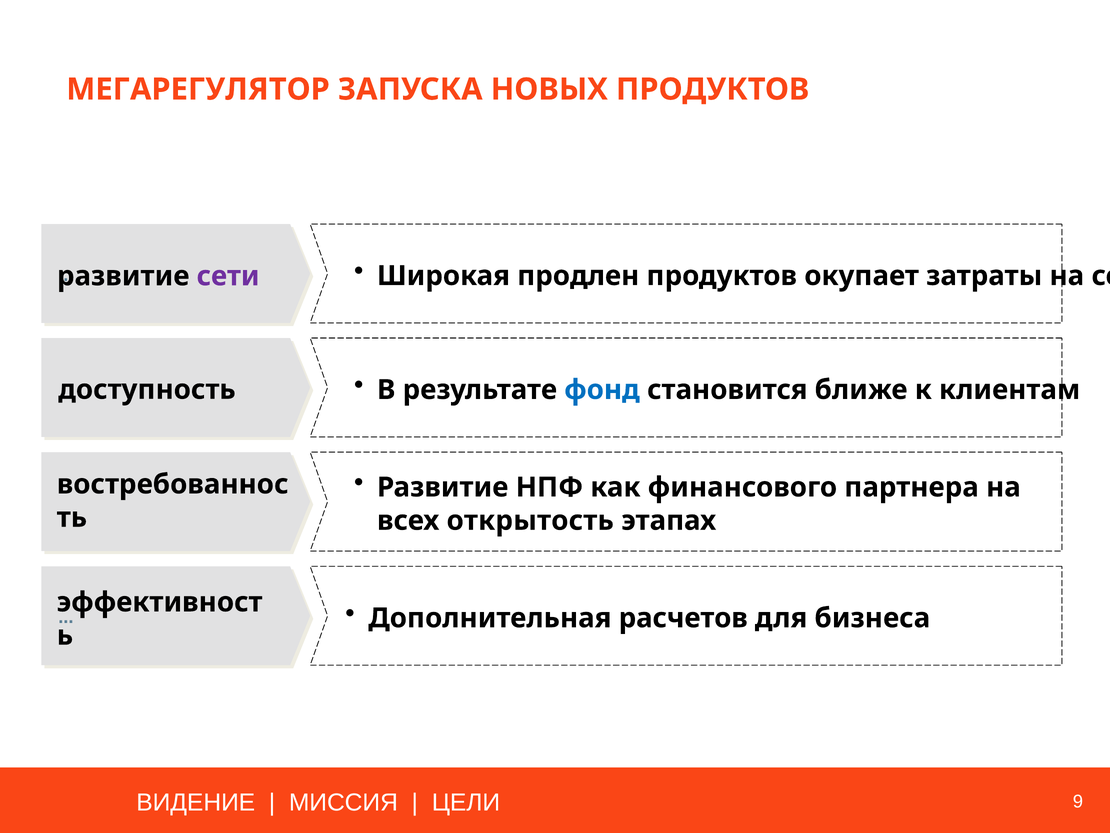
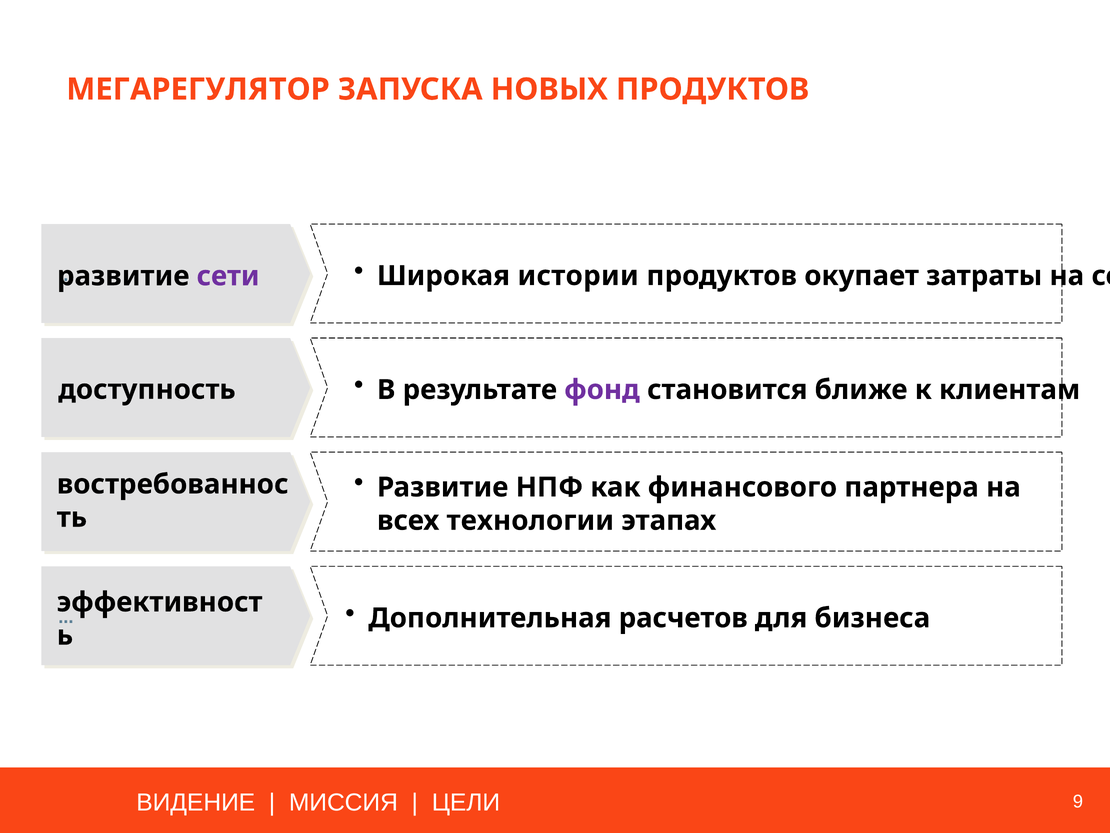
продлен: продлен -> истории
фонд colour: blue -> purple
открытость: открытость -> технологии
